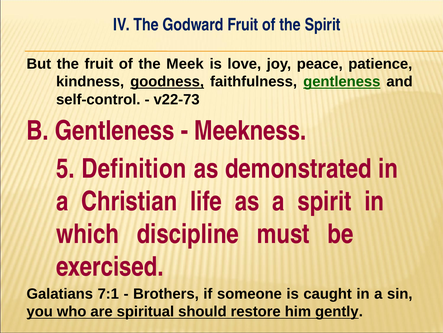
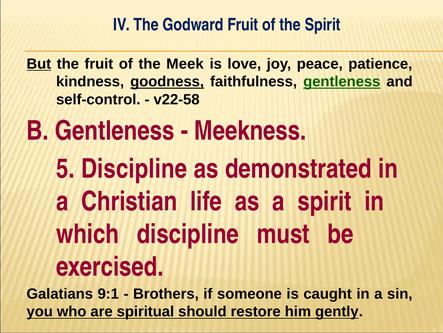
But underline: none -> present
v22-73: v22-73 -> v22-58
5 Definition: Definition -> Discipline
7:1: 7:1 -> 9:1
